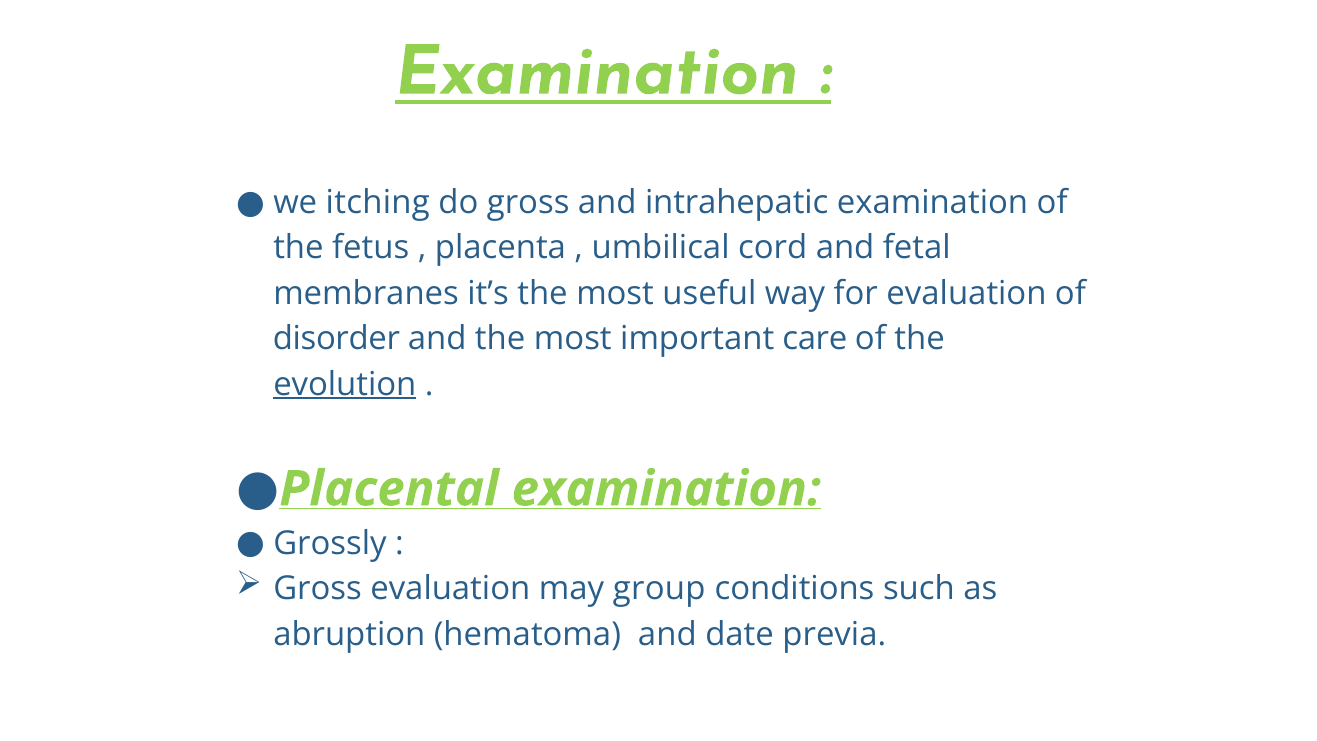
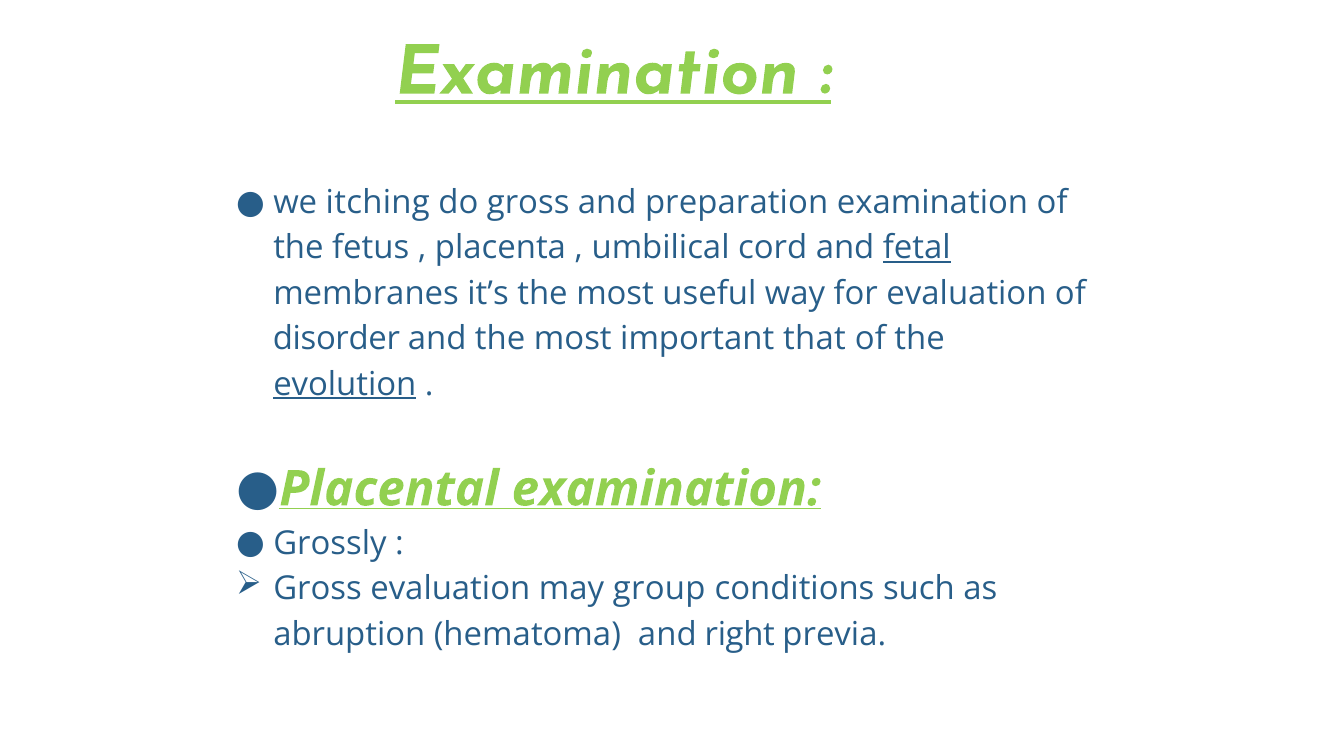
intrahepatic: intrahepatic -> preparation
fetal underline: none -> present
care: care -> that
date: date -> right
